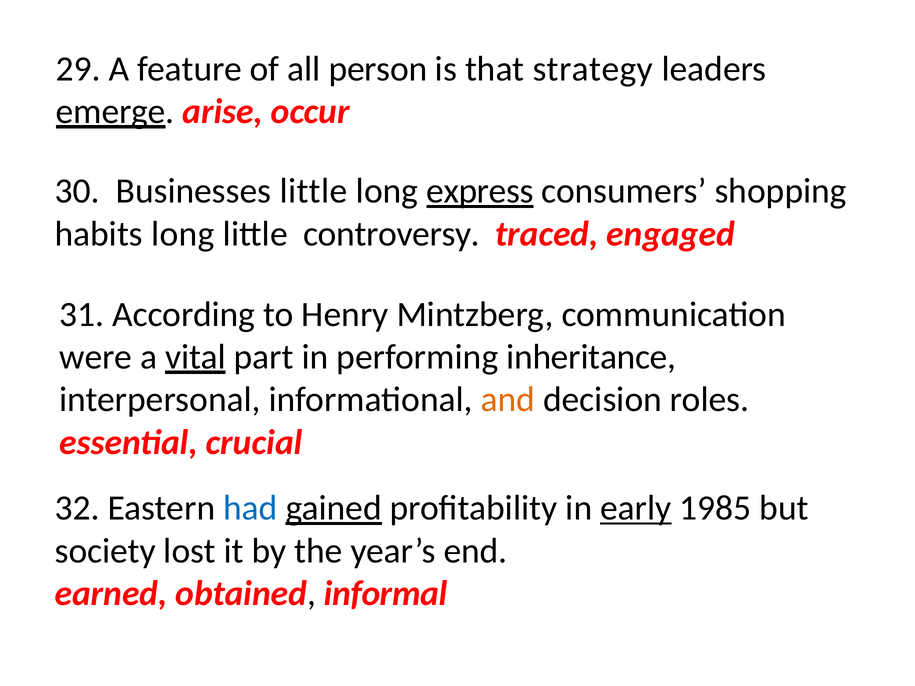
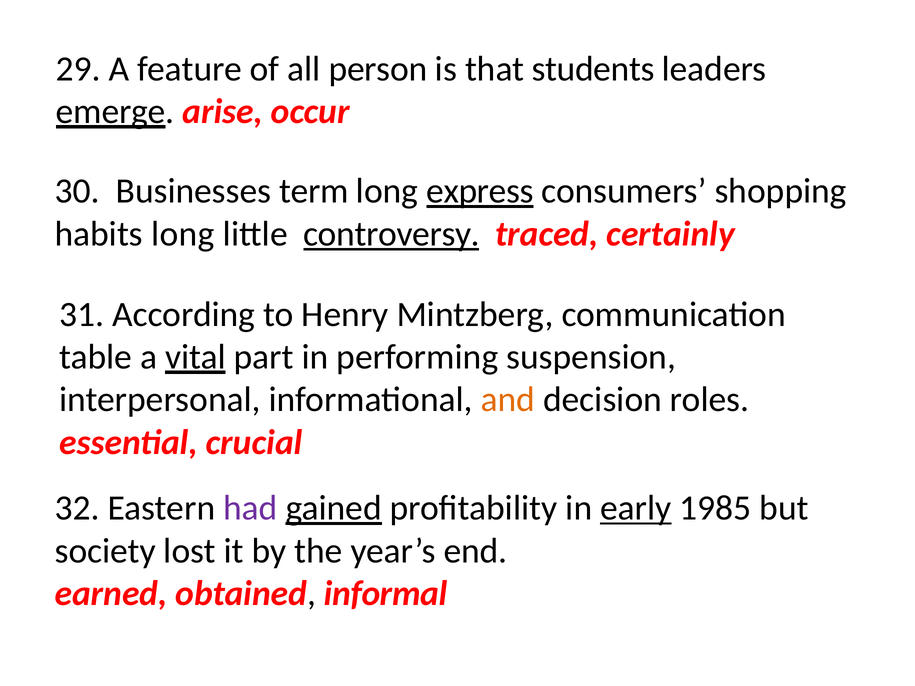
strategy: strategy -> students
Businesses little: little -> term
controversy underline: none -> present
engaged: engaged -> certainly
were: were -> table
inheritance: inheritance -> suspension
had colour: blue -> purple
